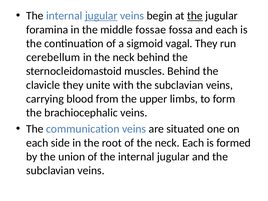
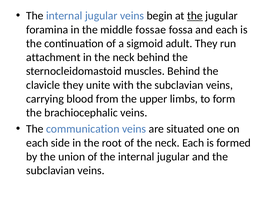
jugular at (101, 16) underline: present -> none
vagal: vagal -> adult
cerebellum: cerebellum -> attachment
